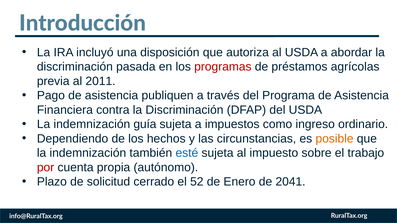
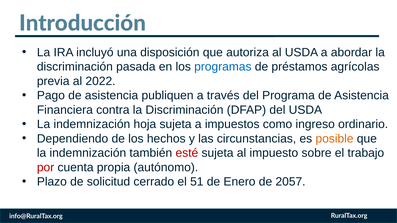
programas colour: red -> blue
2011: 2011 -> 2022
guía: guía -> hoja
esté colour: blue -> red
52: 52 -> 51
2041: 2041 -> 2057
